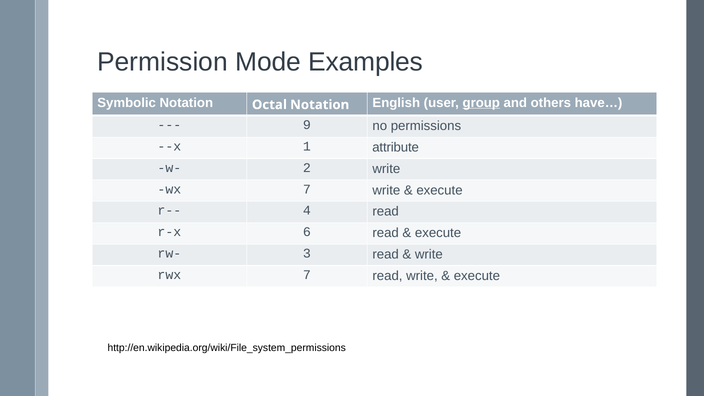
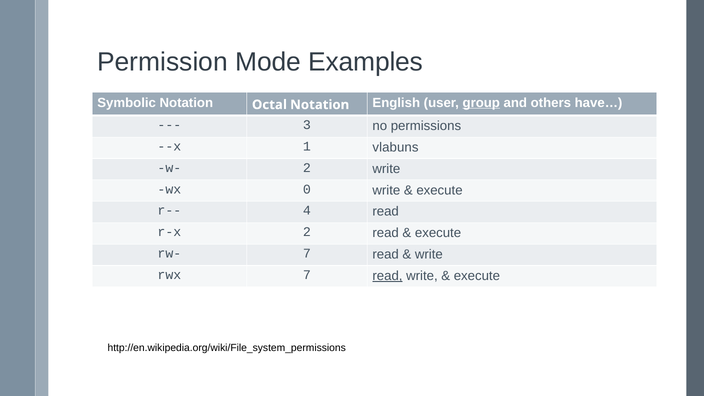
9: 9 -> 3
attribute: attribute -> vlabuns
wx 7: 7 -> 0
r-x 6: 6 -> 2
rw- 3: 3 -> 7
read at (387, 276) underline: none -> present
